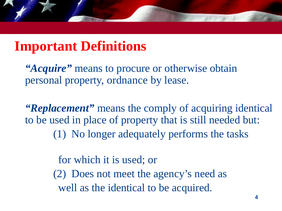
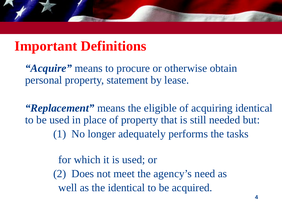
ordnance: ordnance -> statement
comply: comply -> eligible
